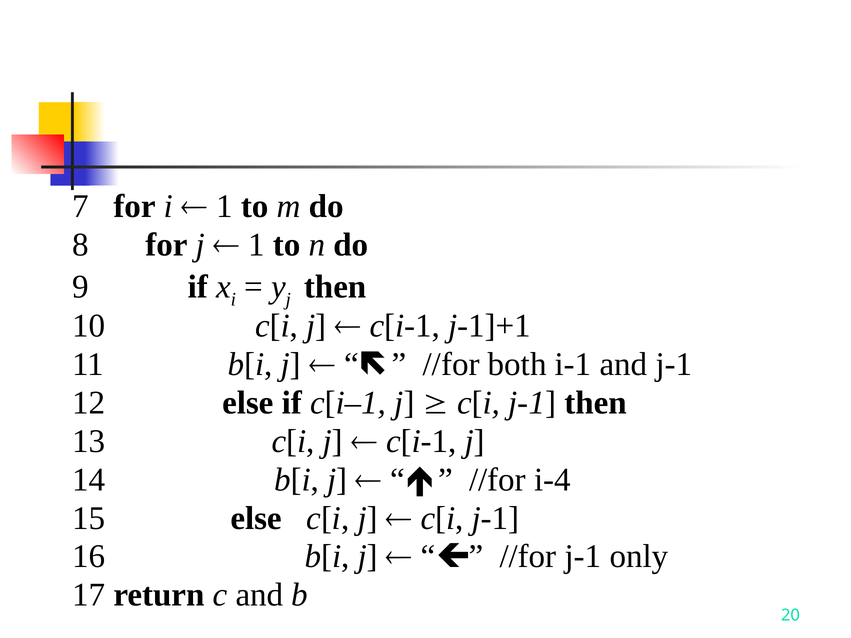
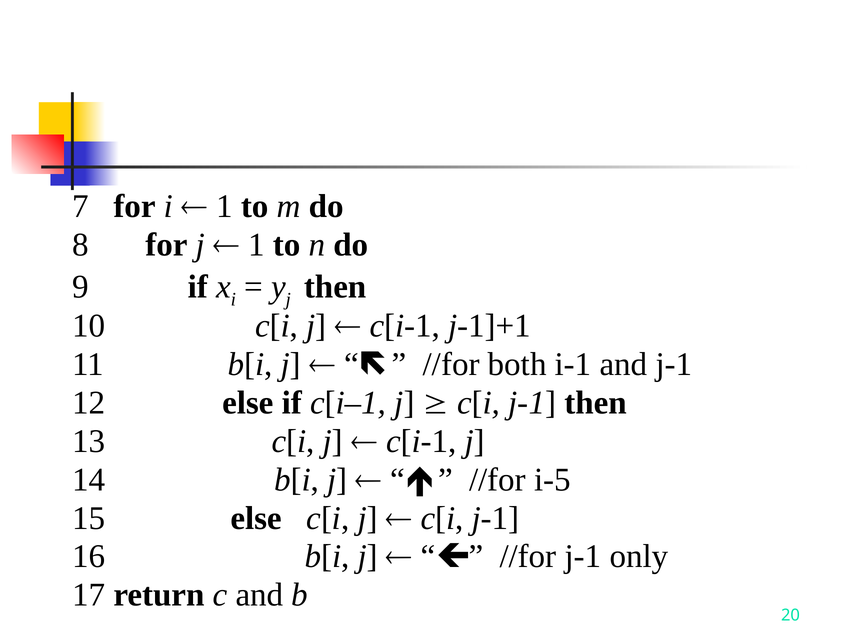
i-4: i-4 -> i-5
